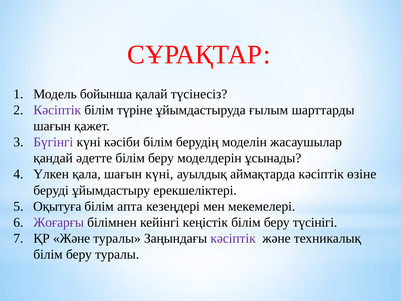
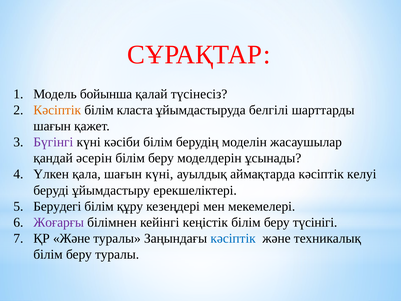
Кәсіптік at (57, 110) colour: purple -> orange
түріне: түріне -> класта
ғылым: ғылым -> белгілі
әдетте: әдетте -> әсерін
өзіне: өзіне -> келуі
Оқытуға: Оқытуға -> Берудегі
апта: апта -> құру
кәсіптік at (233, 238) colour: purple -> blue
